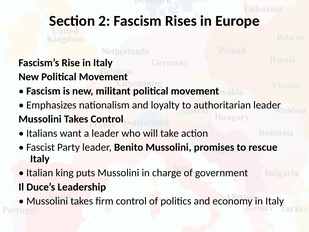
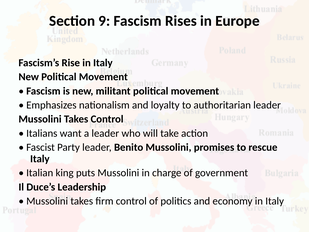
2: 2 -> 9
